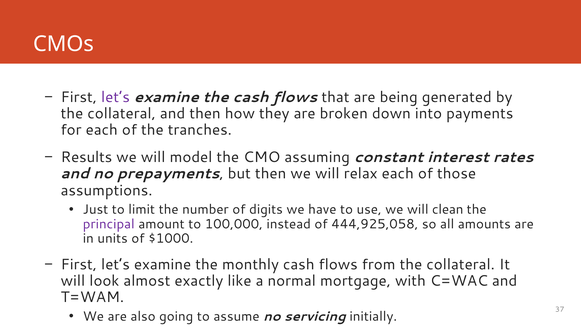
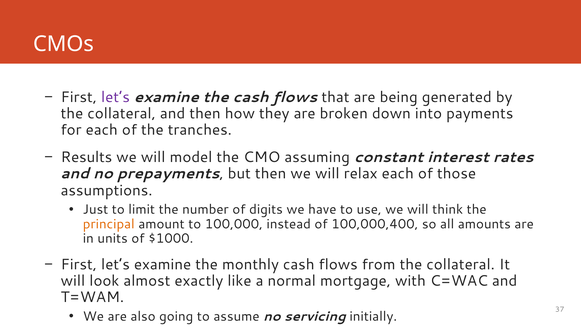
clean: clean -> think
principal colour: purple -> orange
444,925,058: 444,925,058 -> 100,000,400
